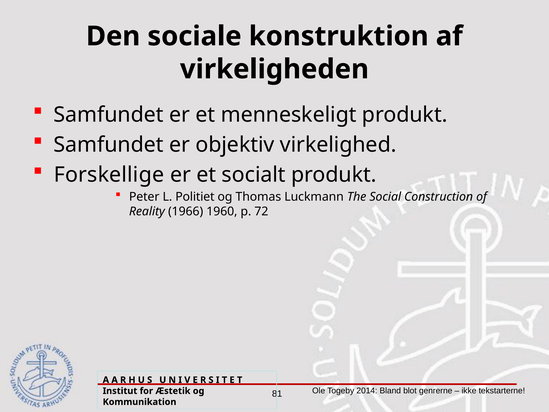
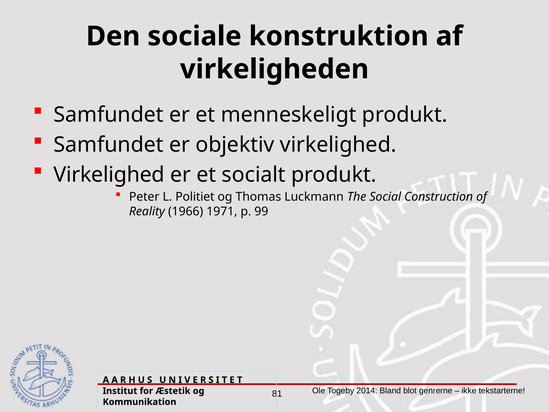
Forskellige at (109, 175): Forskellige -> Virkelighed
1960: 1960 -> 1971
72: 72 -> 99
